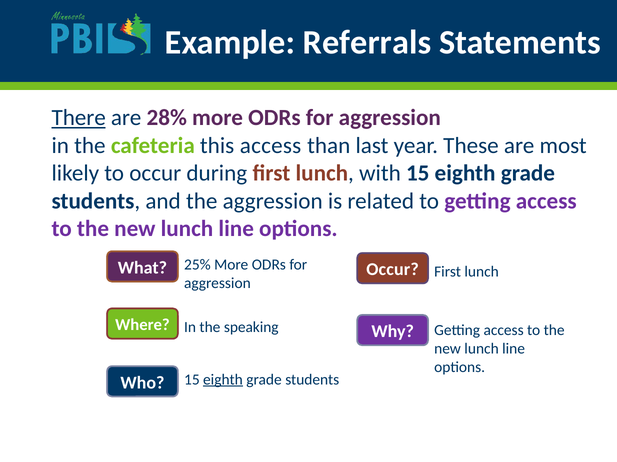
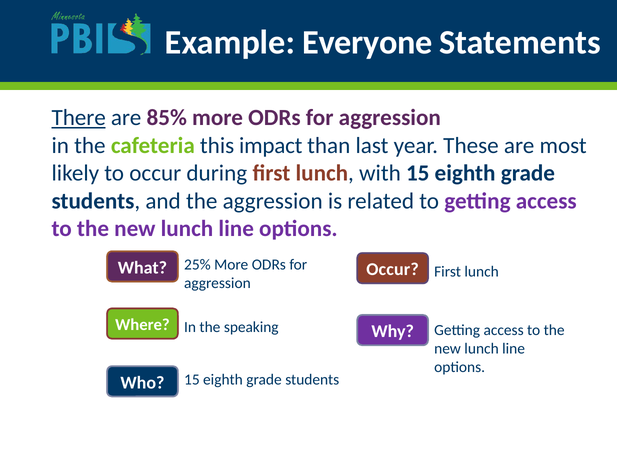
Referrals: Referrals -> Everyone
28%: 28% -> 85%
this access: access -> impact
eighth at (223, 380) underline: present -> none
